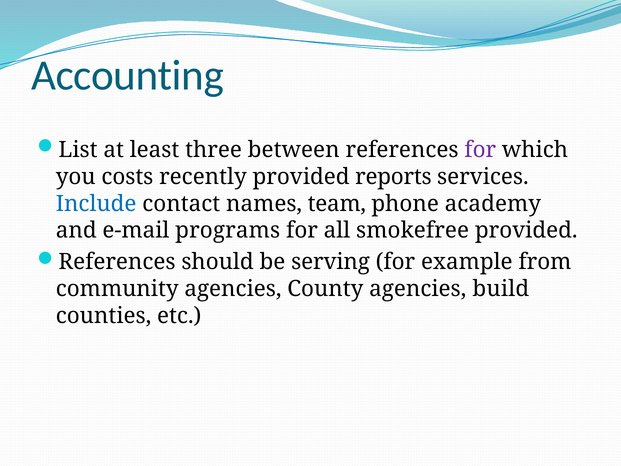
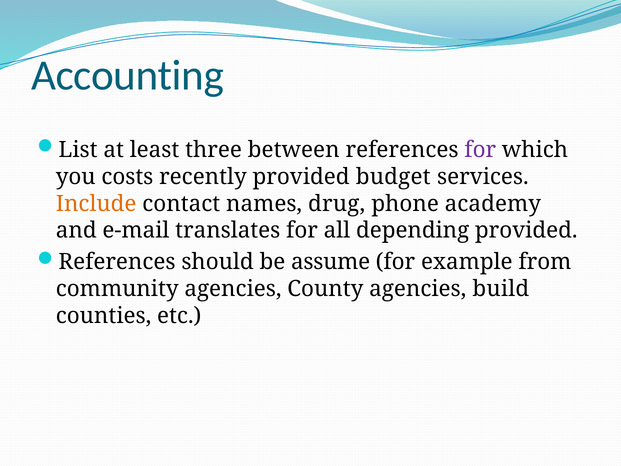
reports: reports -> budget
Include colour: blue -> orange
team: team -> drug
programs: programs -> translates
smokefree: smokefree -> depending
serving: serving -> assume
